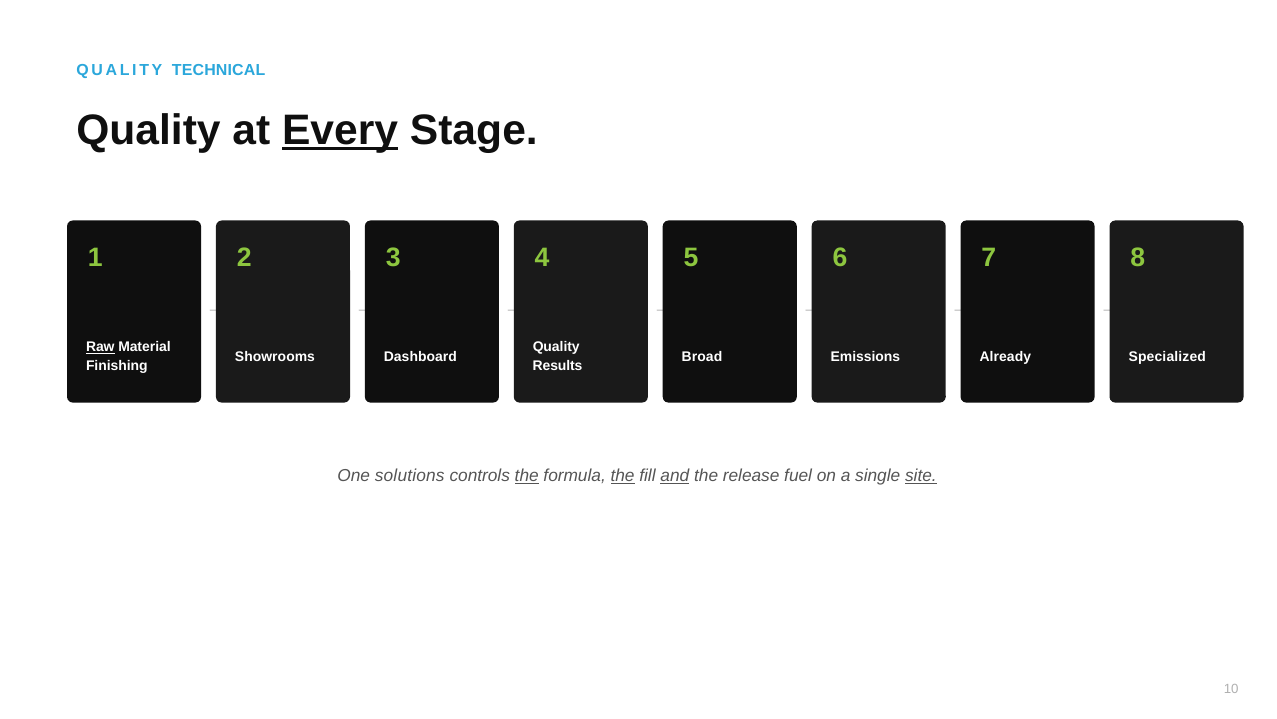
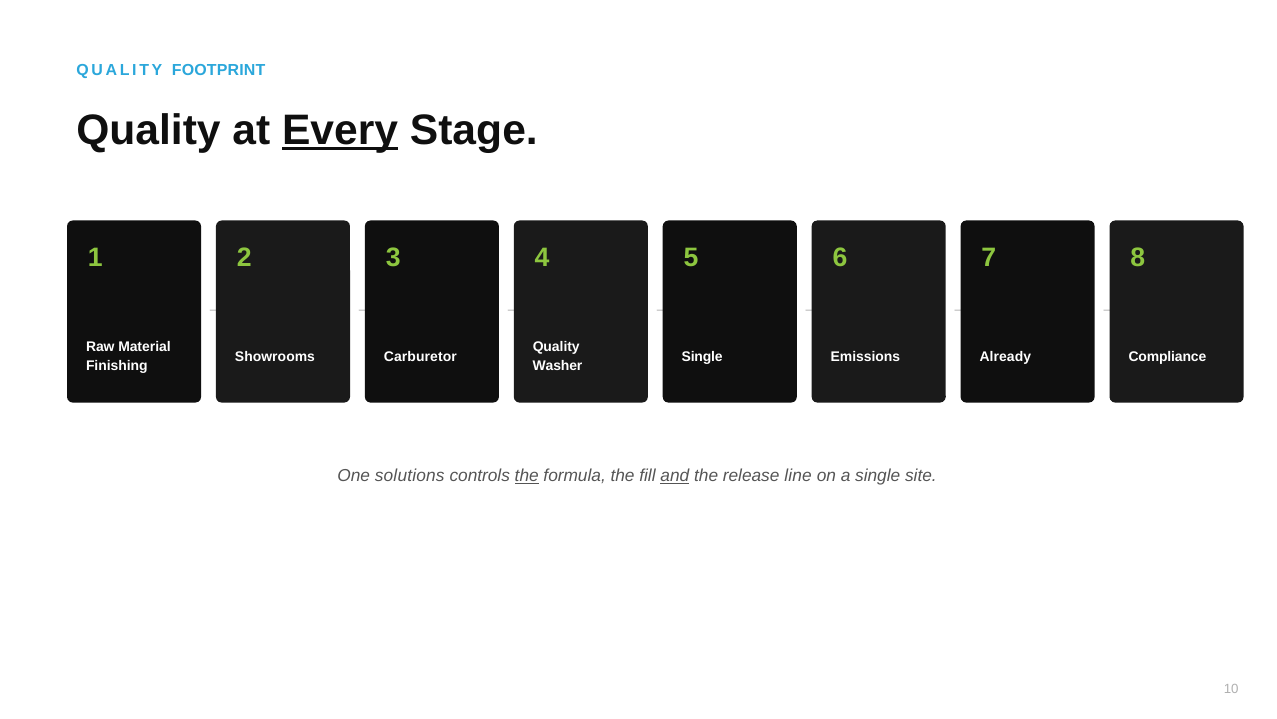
TECHNICAL: TECHNICAL -> FOOTPRINT
Raw underline: present -> none
Dashboard: Dashboard -> Carburetor
Broad at (702, 356): Broad -> Single
Specialized: Specialized -> Compliance
Results: Results -> Washer
the at (623, 475) underline: present -> none
fuel: fuel -> line
site underline: present -> none
